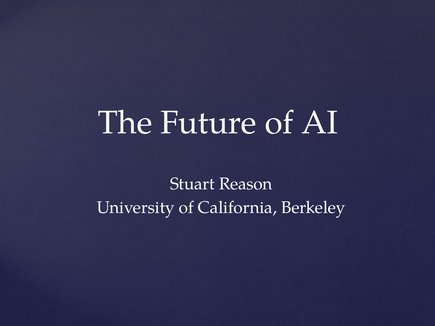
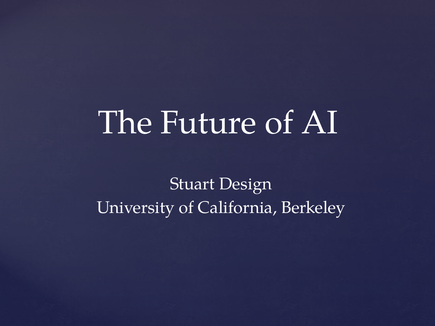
Reason: Reason -> Design
